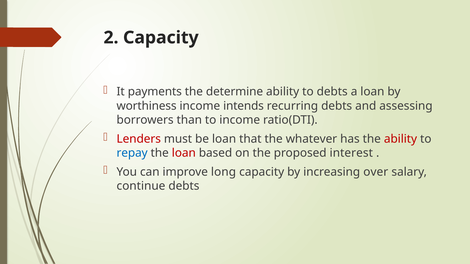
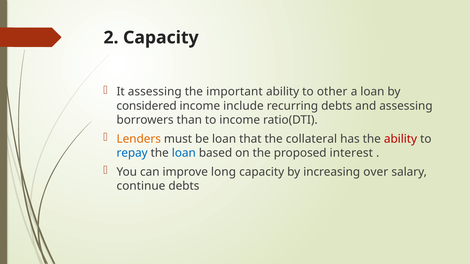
It payments: payments -> assessing
determine: determine -> important
to debts: debts -> other
worthiness: worthiness -> considered
intends: intends -> include
Lenders colour: red -> orange
whatever: whatever -> collateral
loan at (184, 153) colour: red -> blue
